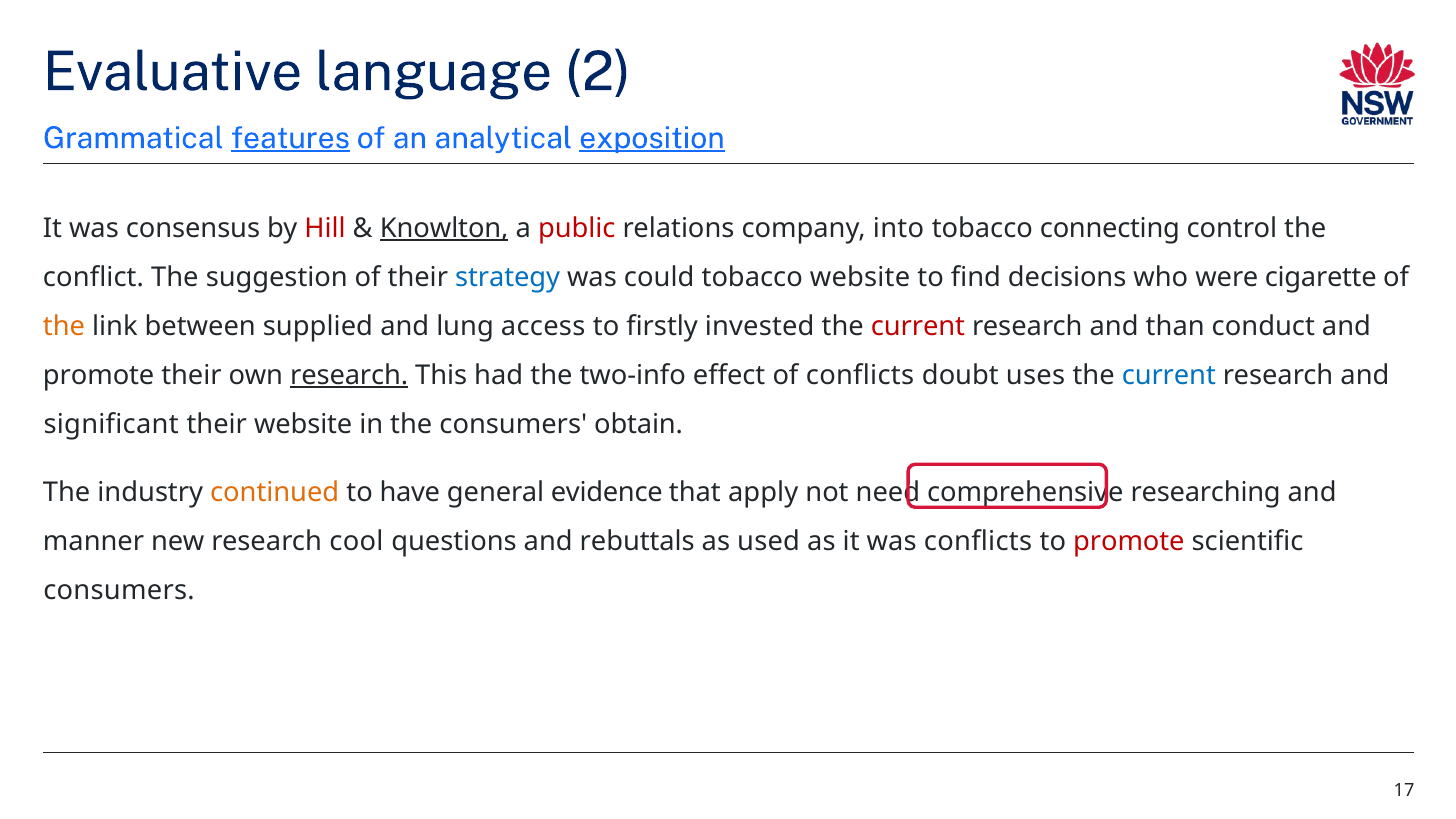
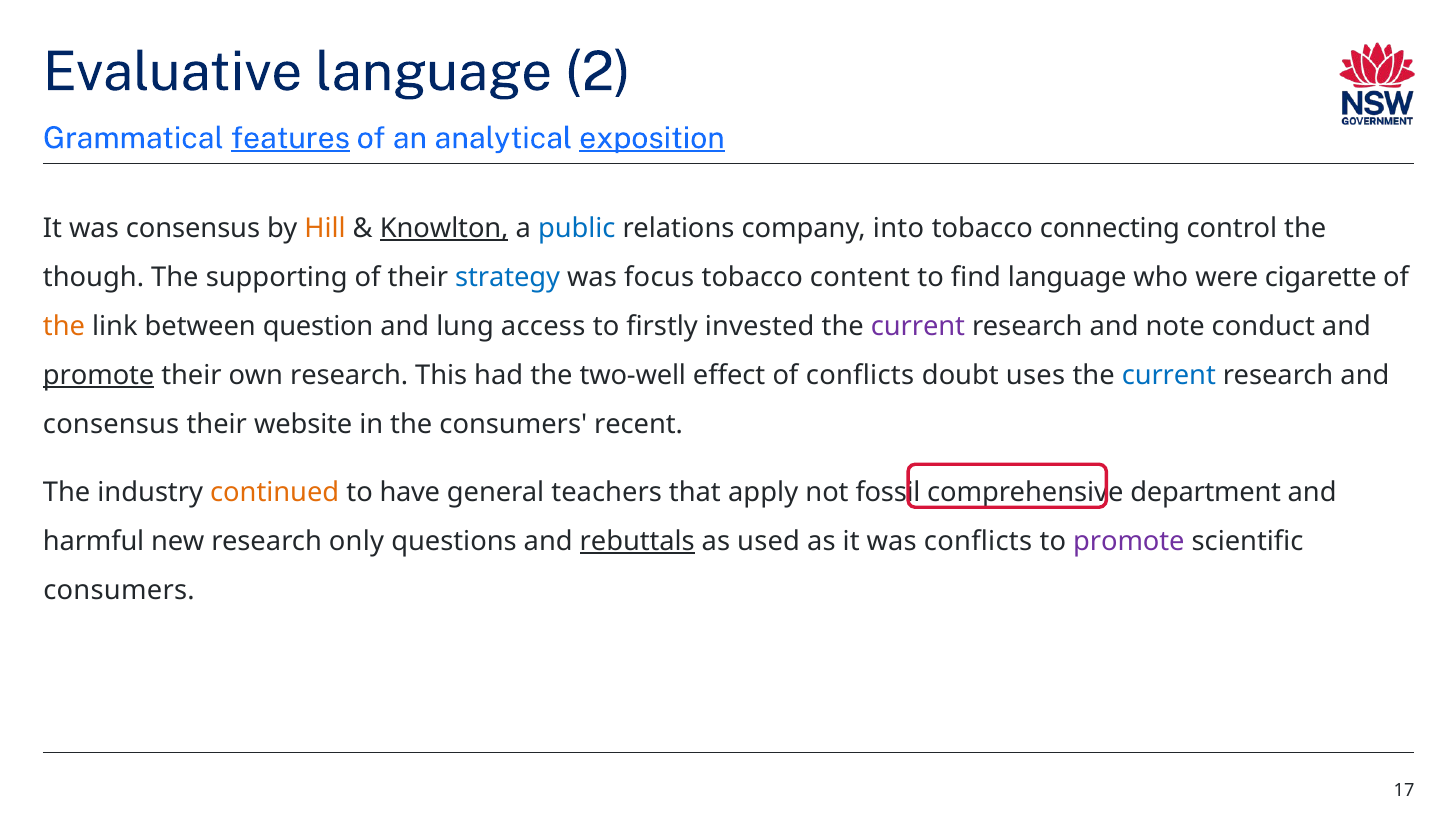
Hill colour: red -> orange
public colour: red -> blue
conflict: conflict -> though
suggestion: suggestion -> supporting
could: could -> focus
tobacco website: website -> content
find decisions: decisions -> language
supplied: supplied -> question
current at (918, 326) colour: red -> purple
than: than -> note
promote at (99, 376) underline: none -> present
research at (349, 376) underline: present -> none
two-info: two-info -> two-well
significant at (111, 425): significant -> consensus
obtain: obtain -> recent
evidence: evidence -> teachers
need: need -> fossil
researching: researching -> department
manner: manner -> harmful
cool: cool -> only
rebuttals underline: none -> present
promote at (1129, 541) colour: red -> purple
